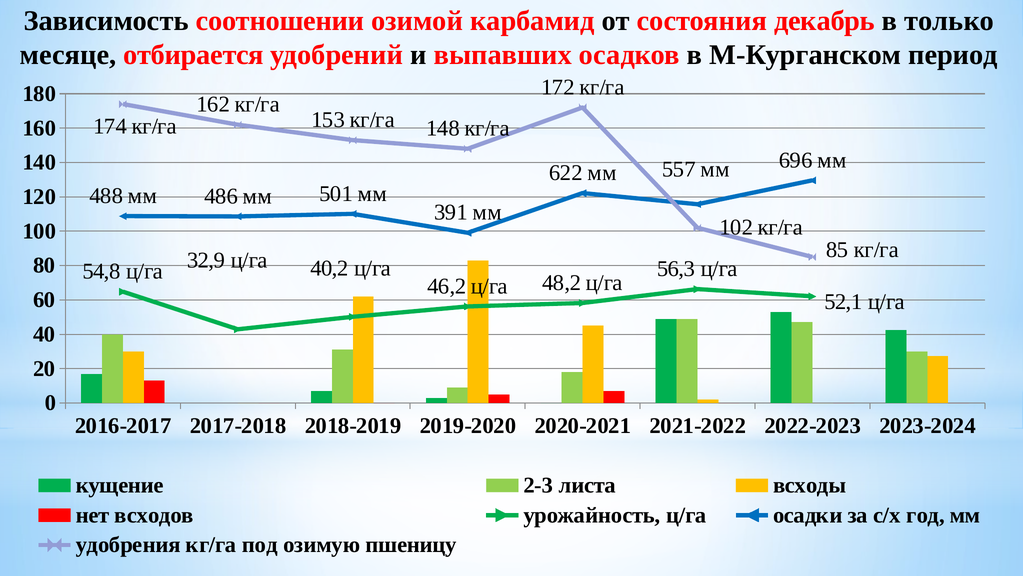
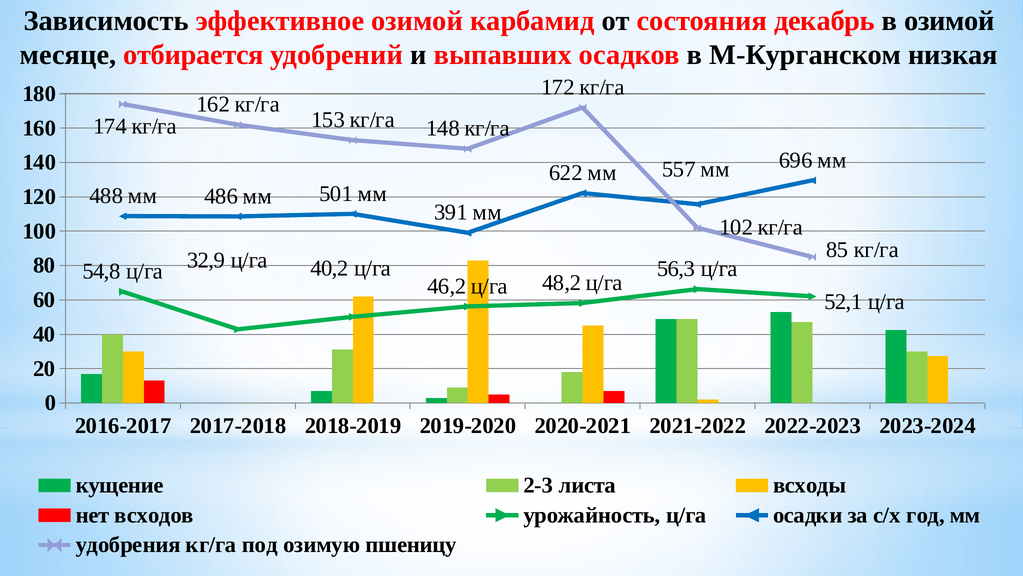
соотношении: соотношении -> эффективное
в только: только -> озимой
период: период -> низкая
